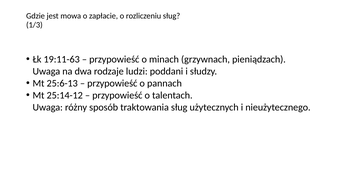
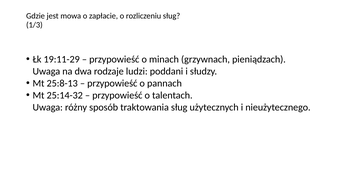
19:11-63: 19:11-63 -> 19:11-29
25:6-13: 25:6-13 -> 25:8-13
25:14-12: 25:14-12 -> 25:14-32
